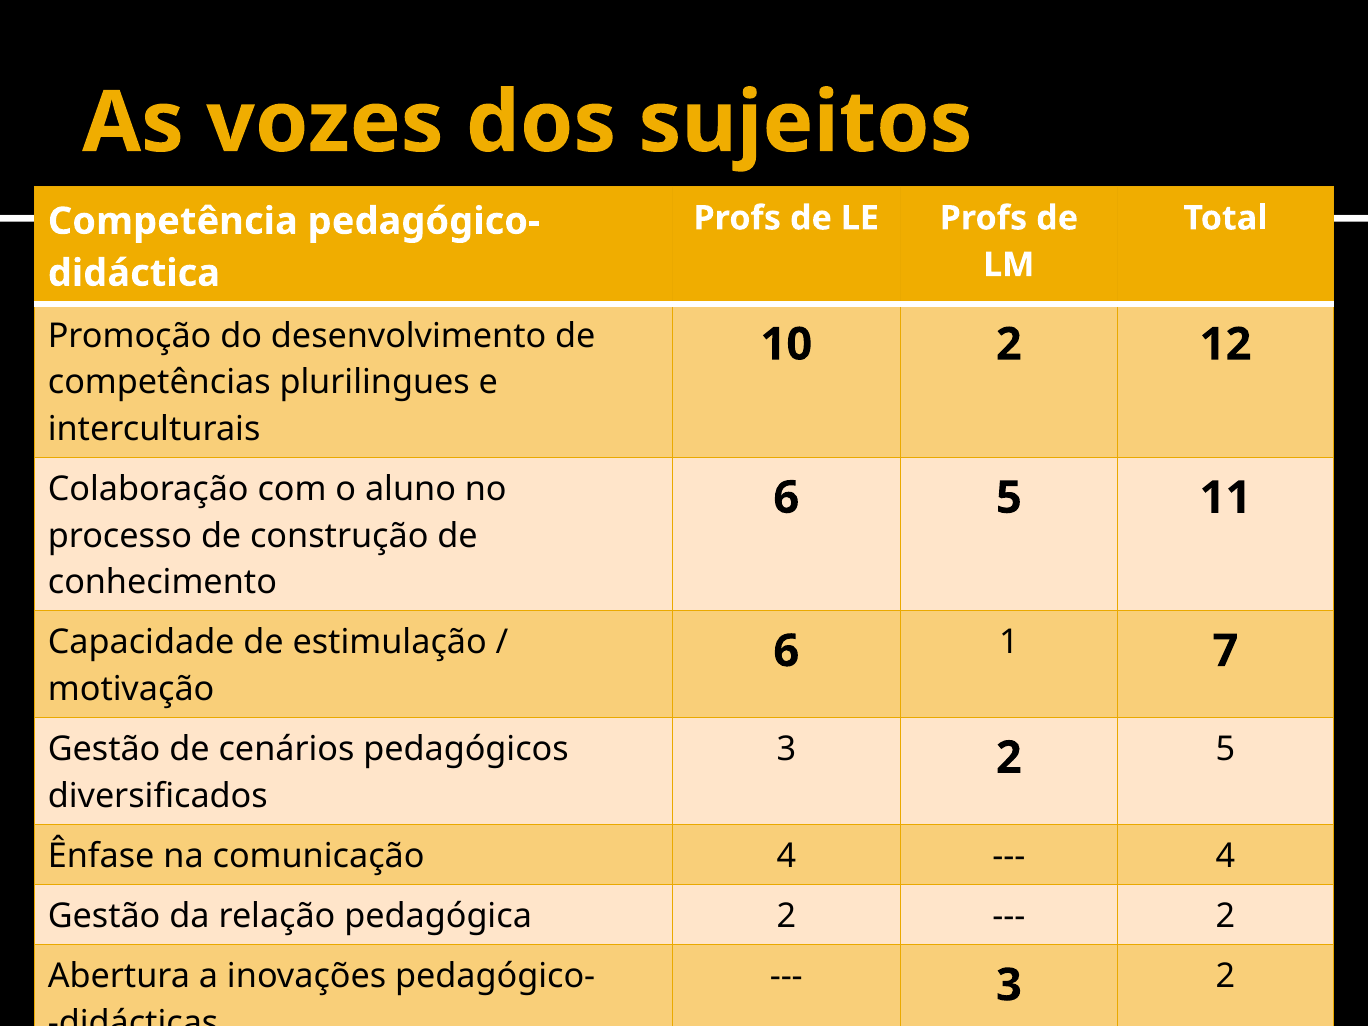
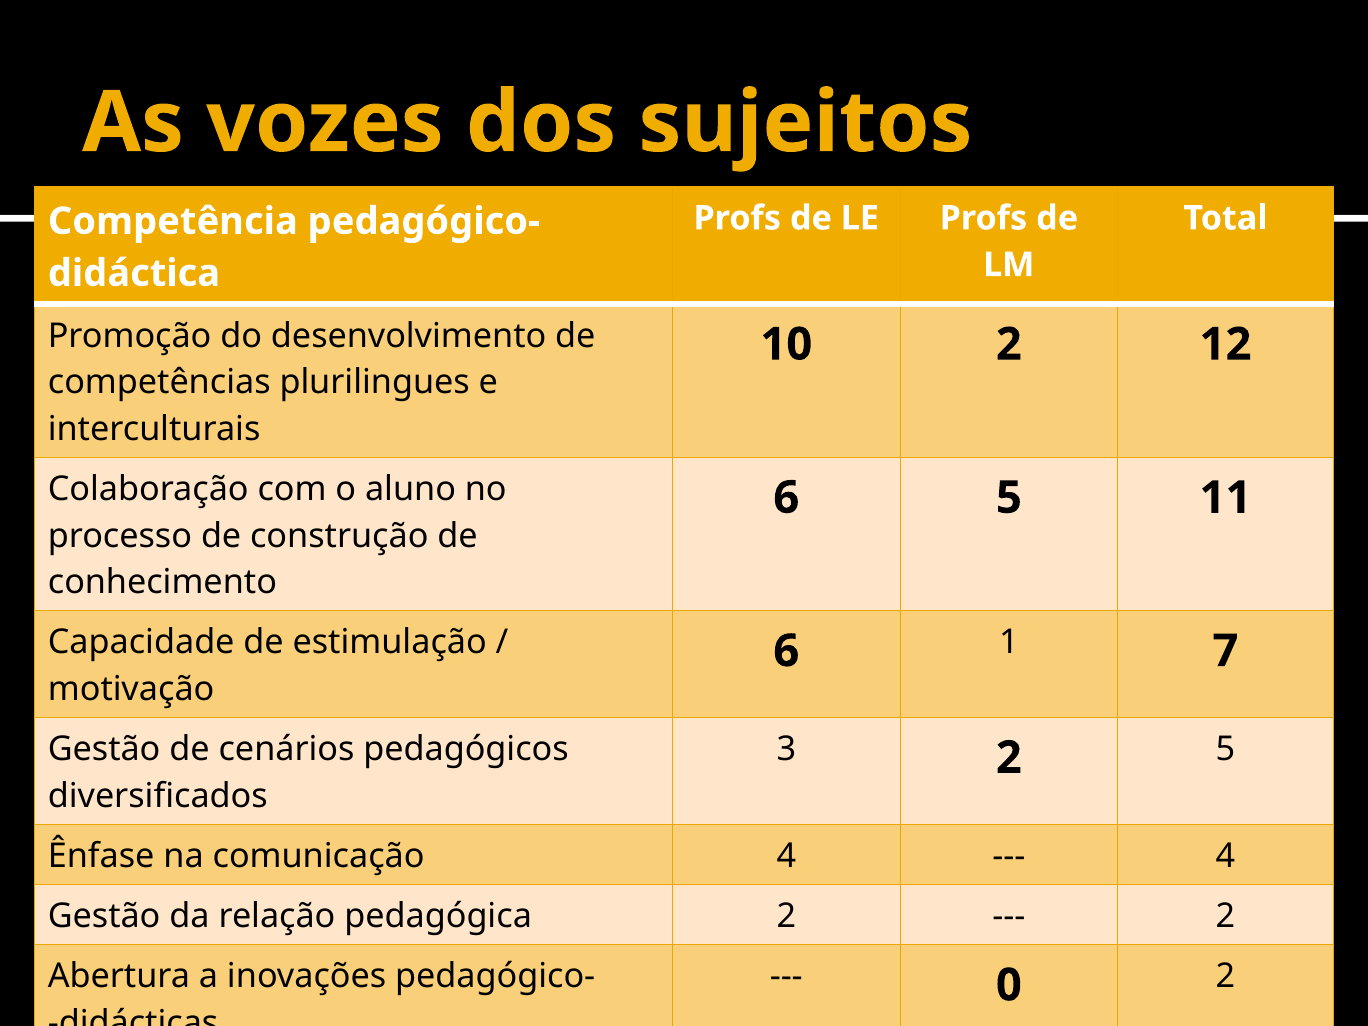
3 at (1009, 985): 3 -> 0
